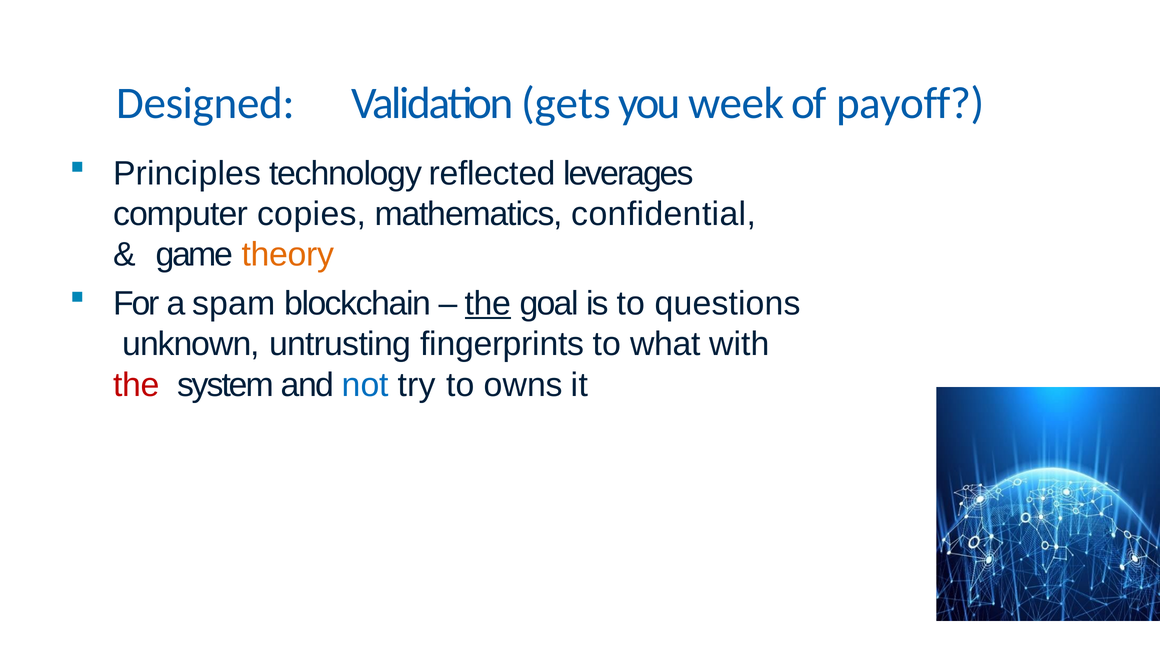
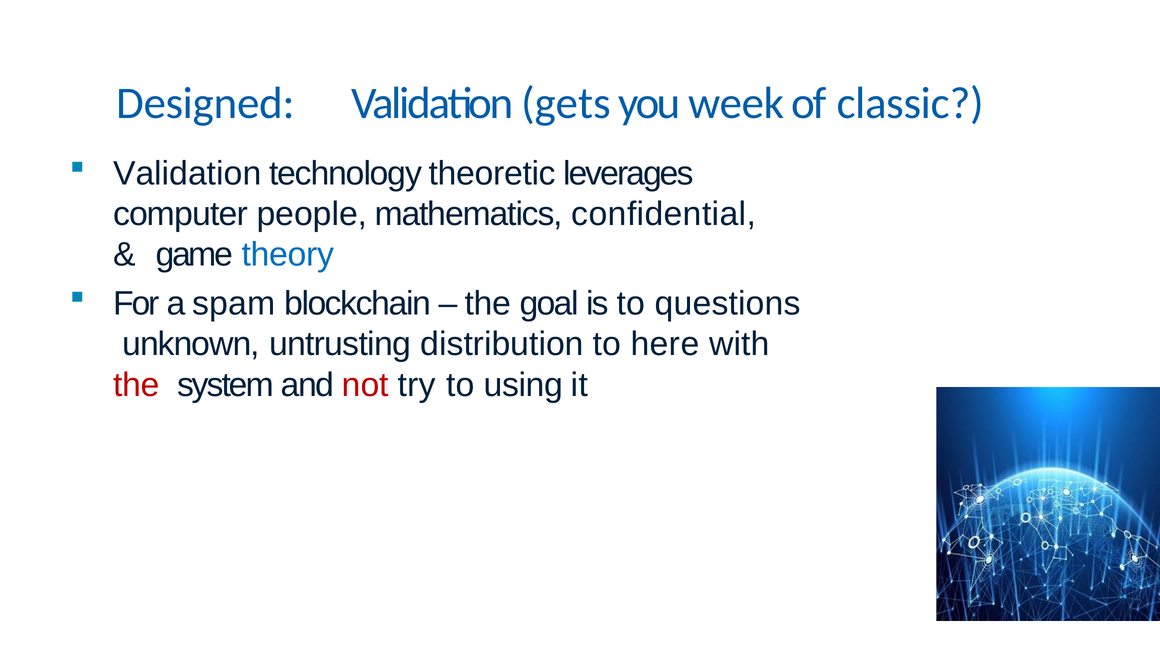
payoff: payoff -> classic
Principles at (187, 173): Principles -> Validation
reflected: reflected -> theoretic
copies: copies -> people
theory colour: orange -> blue
the at (488, 303) underline: present -> none
fingerprints: fingerprints -> distribution
what: what -> here
not colour: blue -> red
owns: owns -> using
